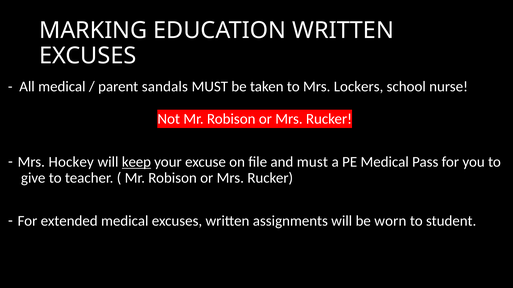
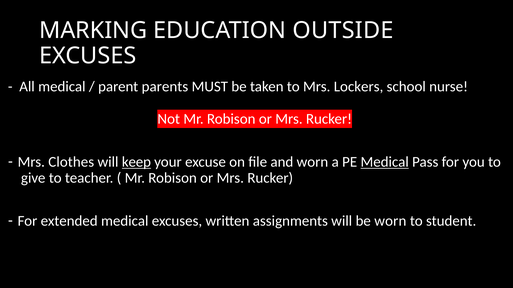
EDUCATION WRITTEN: WRITTEN -> OUTSIDE
sandals: sandals -> parents
Hockey: Hockey -> Clothes
and must: must -> worn
Medical at (385, 162) underline: none -> present
